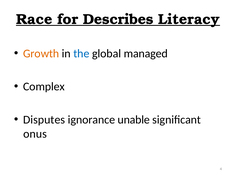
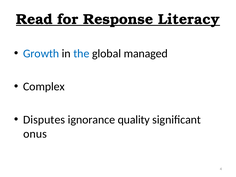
Race: Race -> Read
Describes: Describes -> Response
Growth colour: orange -> blue
unable: unable -> quality
